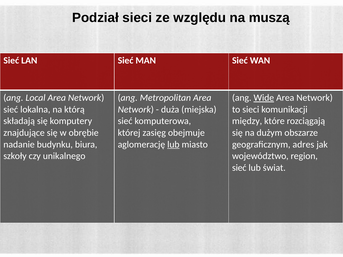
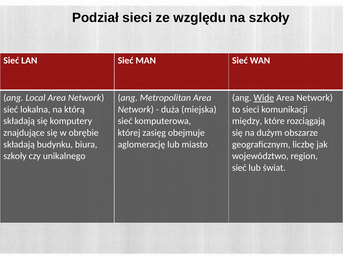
na muszą: muszą -> szkoły
nadanie at (19, 145): nadanie -> składają
lub at (173, 145) underline: present -> none
adres: adres -> liczbę
